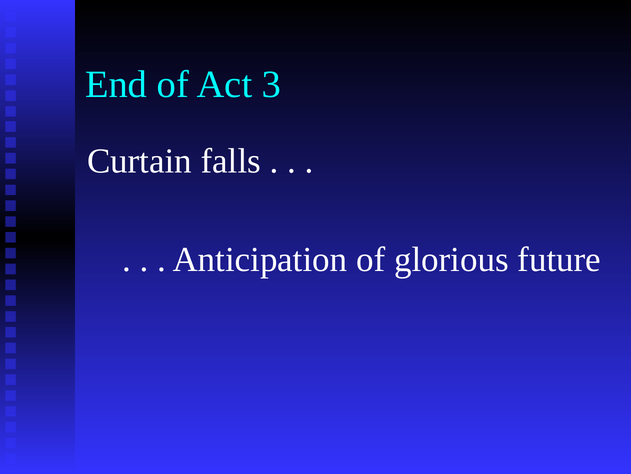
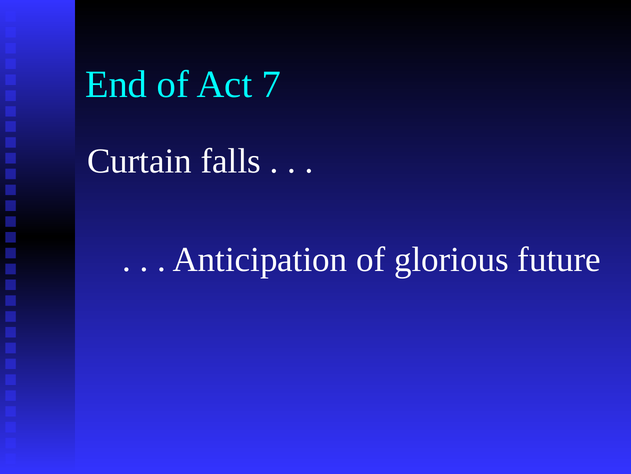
3: 3 -> 7
